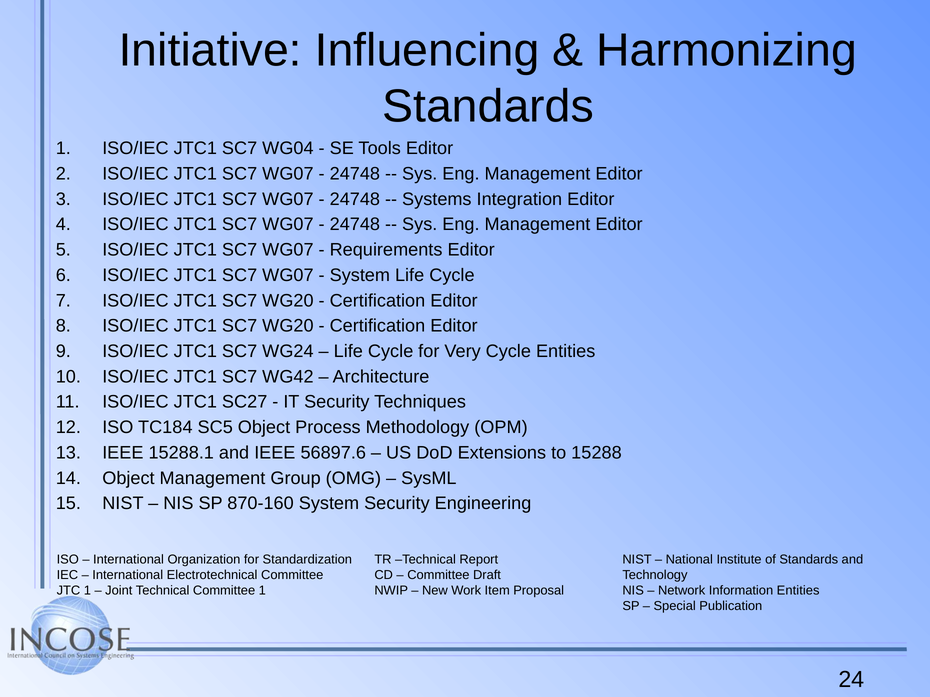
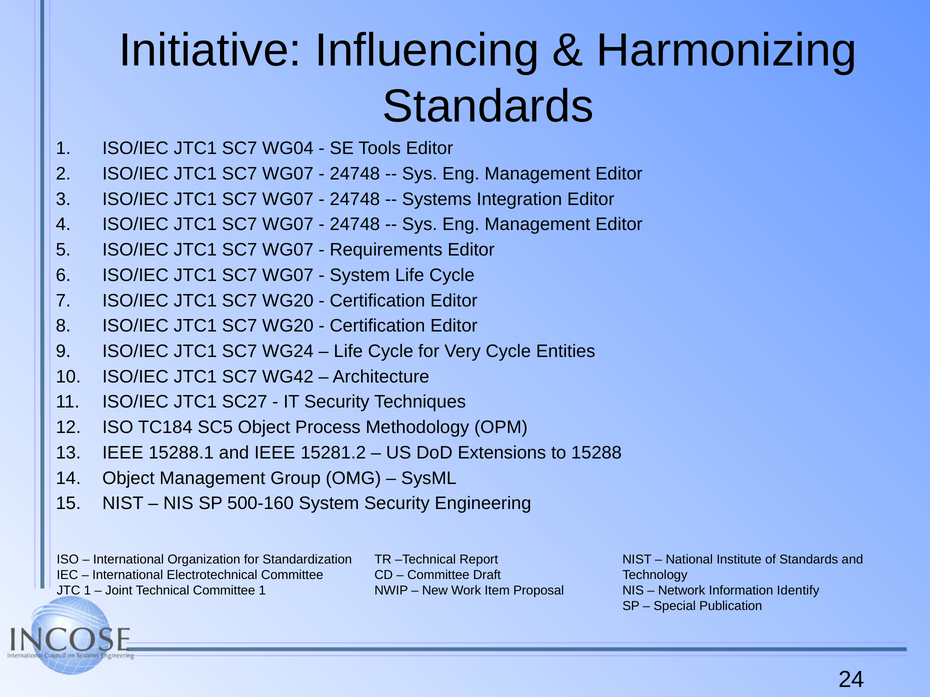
56897.6: 56897.6 -> 15281.2
870-160: 870-160 -> 500-160
Information Entities: Entities -> Identify
